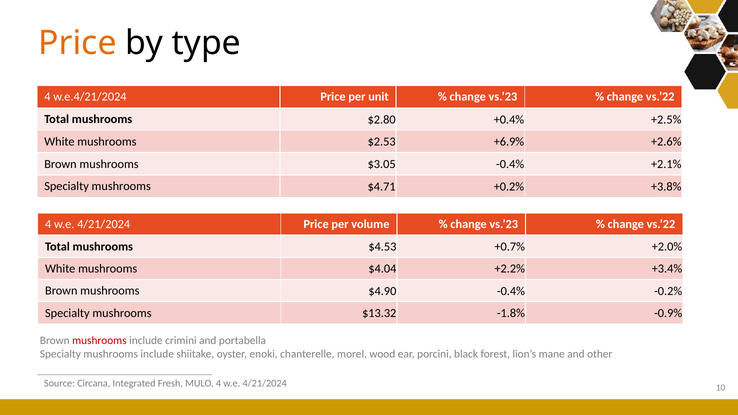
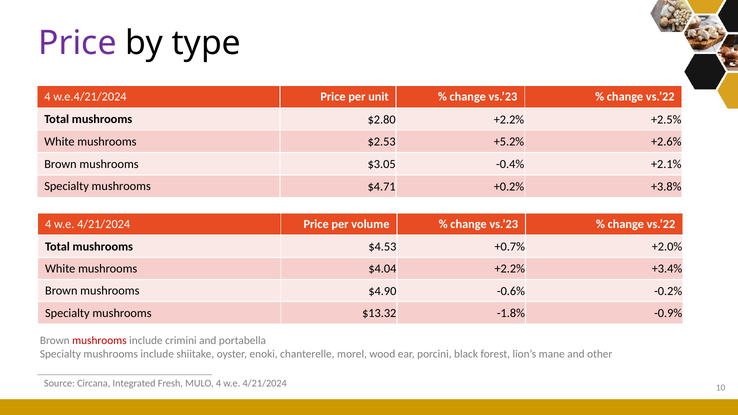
Price at (77, 43) colour: orange -> purple
$2.80 +0.4%: +0.4% -> +2.2%
+6.9%: +6.9% -> +5.2%
$4.90 -0.4%: -0.4% -> -0.6%
